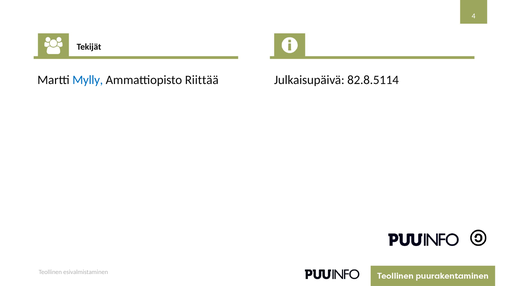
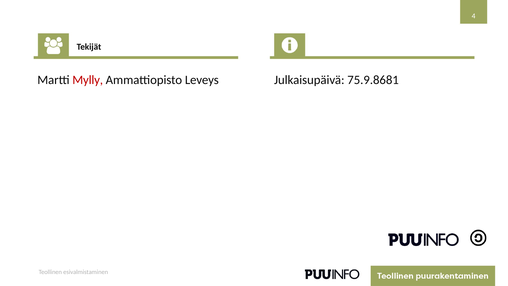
Mylly colour: blue -> red
Riittää: Riittää -> Leveys
82.8.5114: 82.8.5114 -> 75.9.8681
